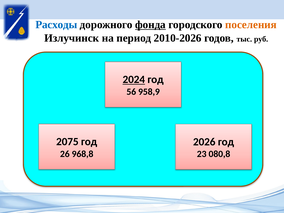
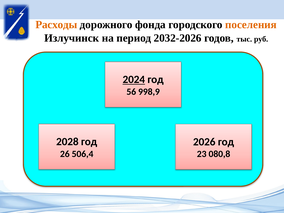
Расходы colour: blue -> orange
фонда underline: present -> none
2010-2026: 2010-2026 -> 2032-2026
958,9: 958,9 -> 998,9
2075: 2075 -> 2028
968,8: 968,8 -> 506,4
